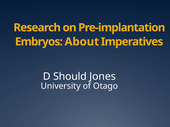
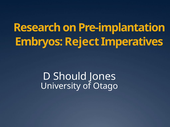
About: About -> Reject
